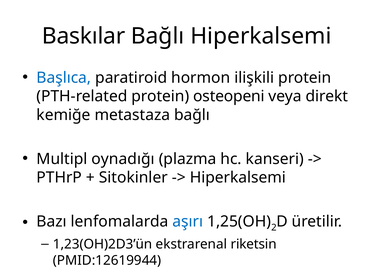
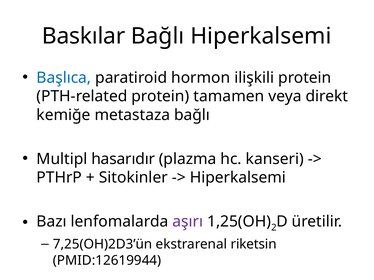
osteopeni: osteopeni -> tamamen
oynadığı: oynadığı -> hasarıdır
aşırı colour: blue -> purple
1,23(OH)2D3’ün: 1,23(OH)2D3’ün -> 7,25(OH)2D3’ün
